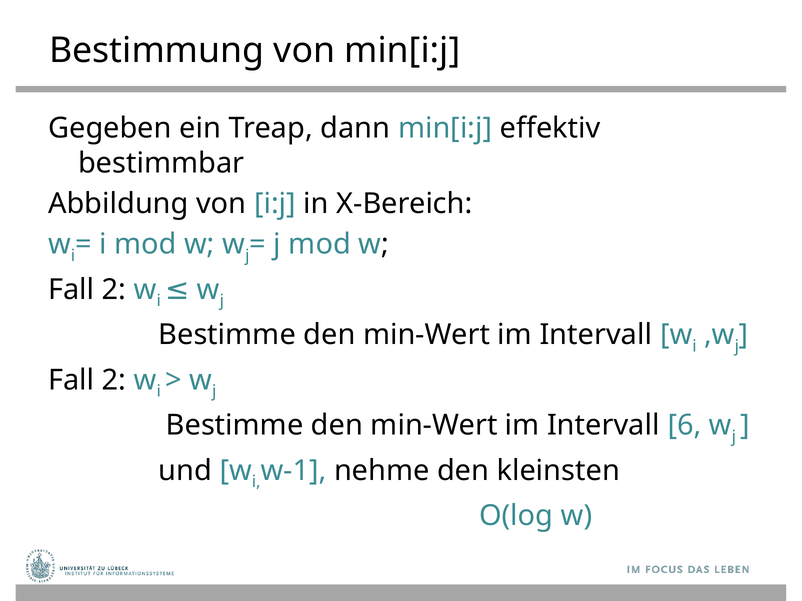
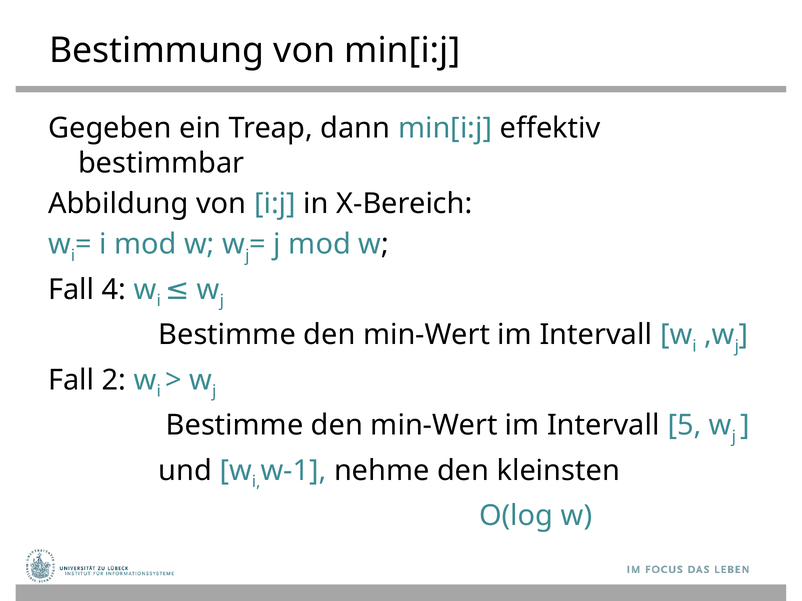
2 at (114, 290): 2 -> 4
6: 6 -> 5
